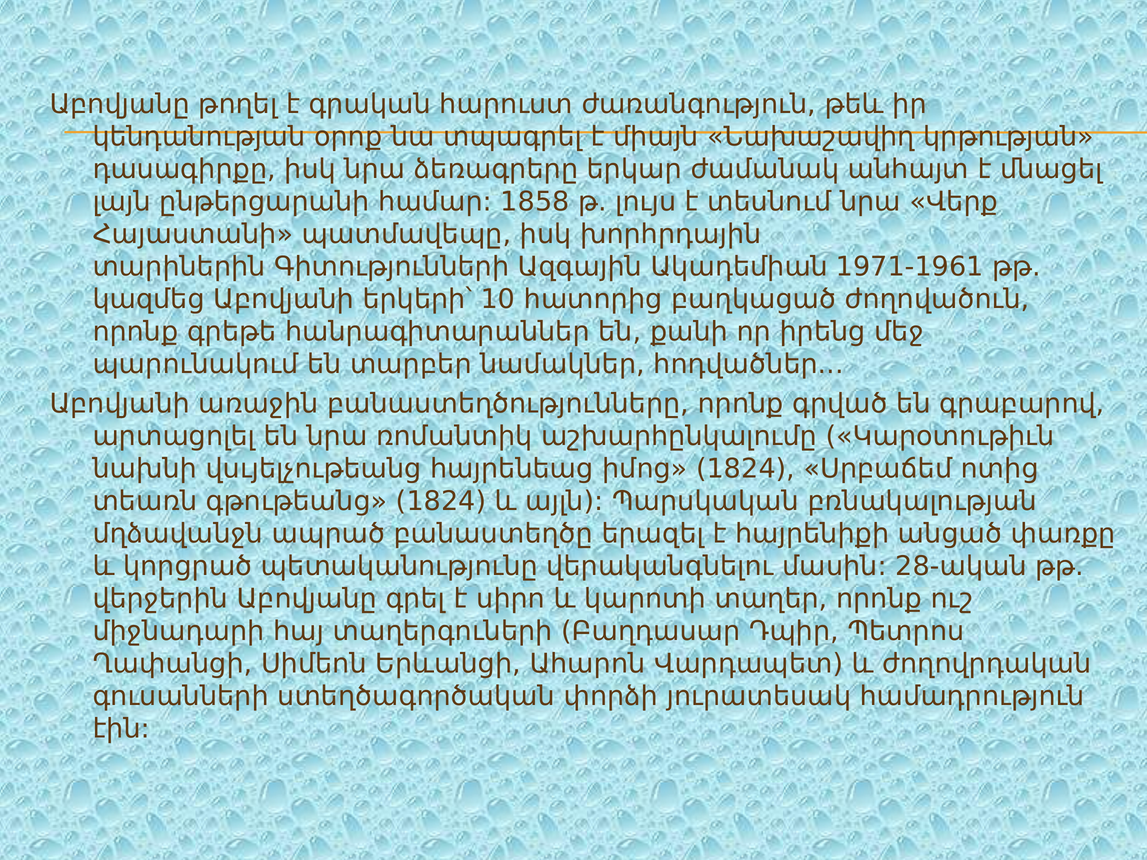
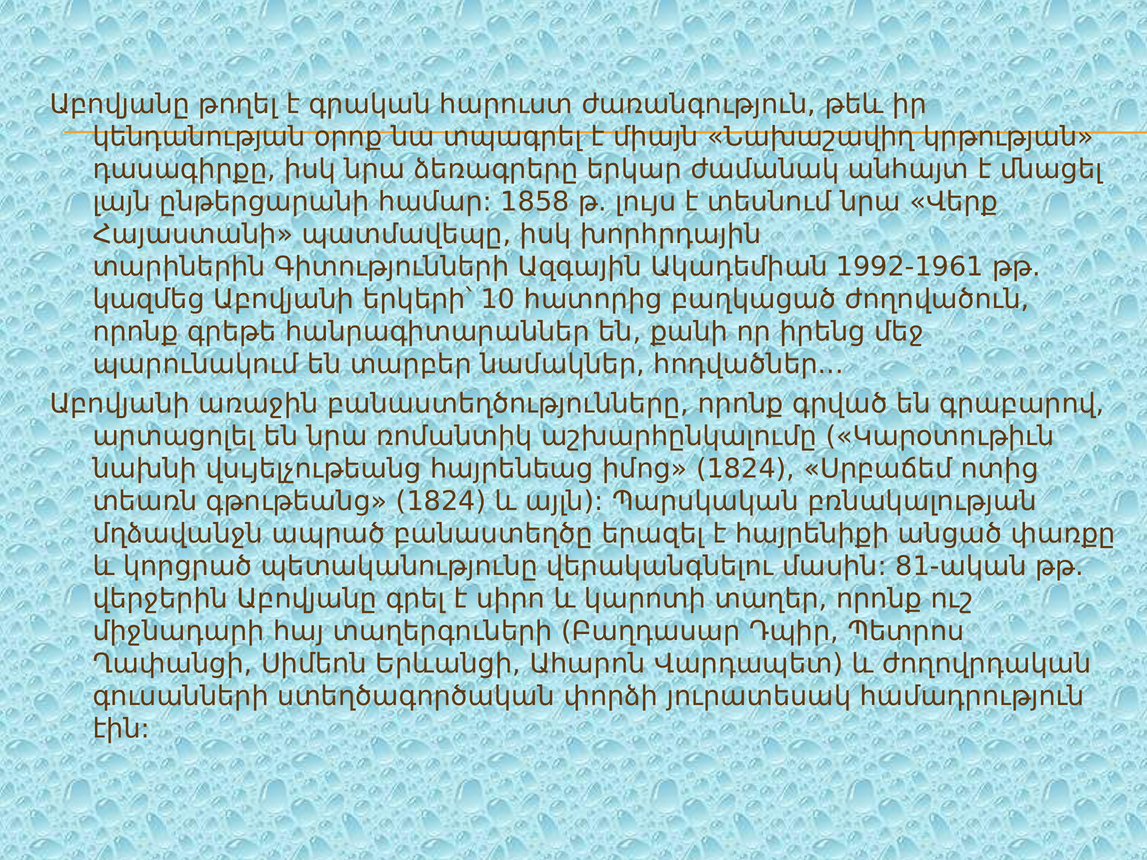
1971-1961: 1971-1961 -> 1992-1961
28-ական: 28-ական -> 81-ական
